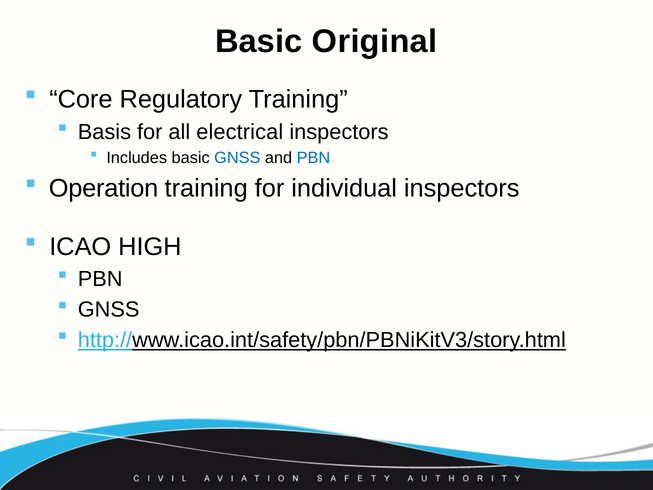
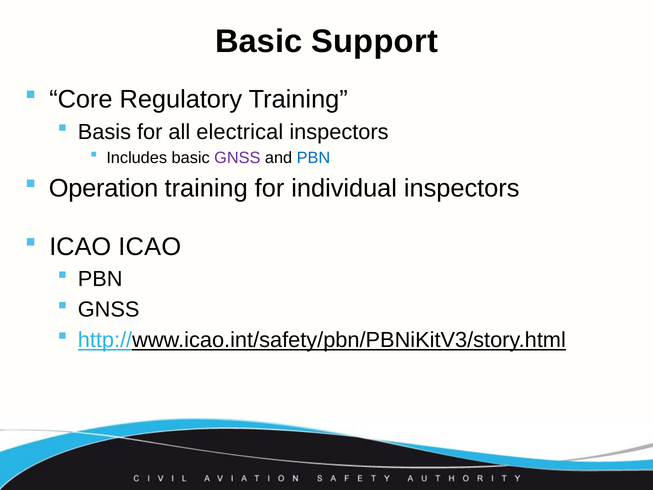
Original: Original -> Support
GNSS at (237, 158) colour: blue -> purple
ICAO HIGH: HIGH -> ICAO
